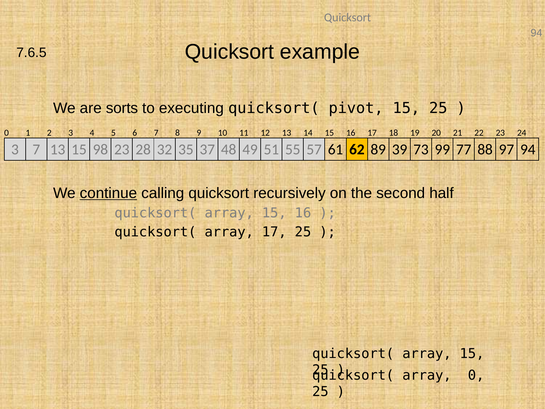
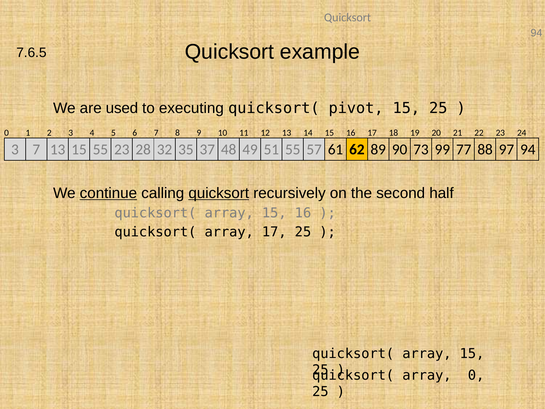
sorts: sorts -> used
15 98: 98 -> 55
39: 39 -> 90
quicksort at (219, 193) underline: none -> present
